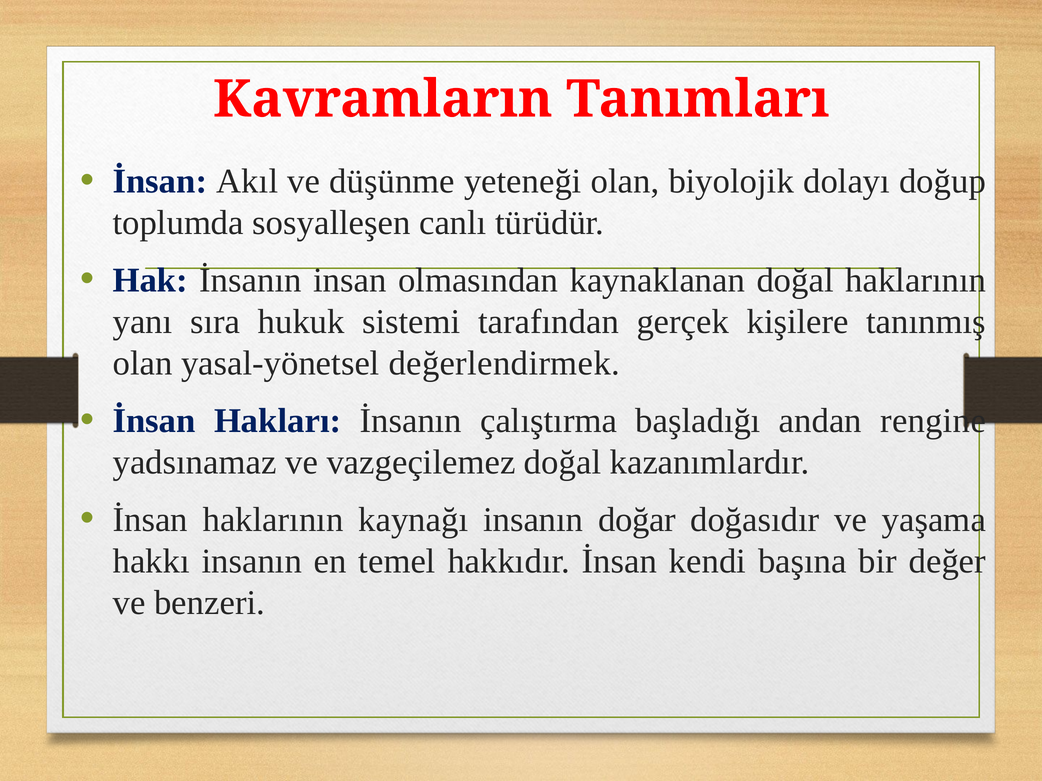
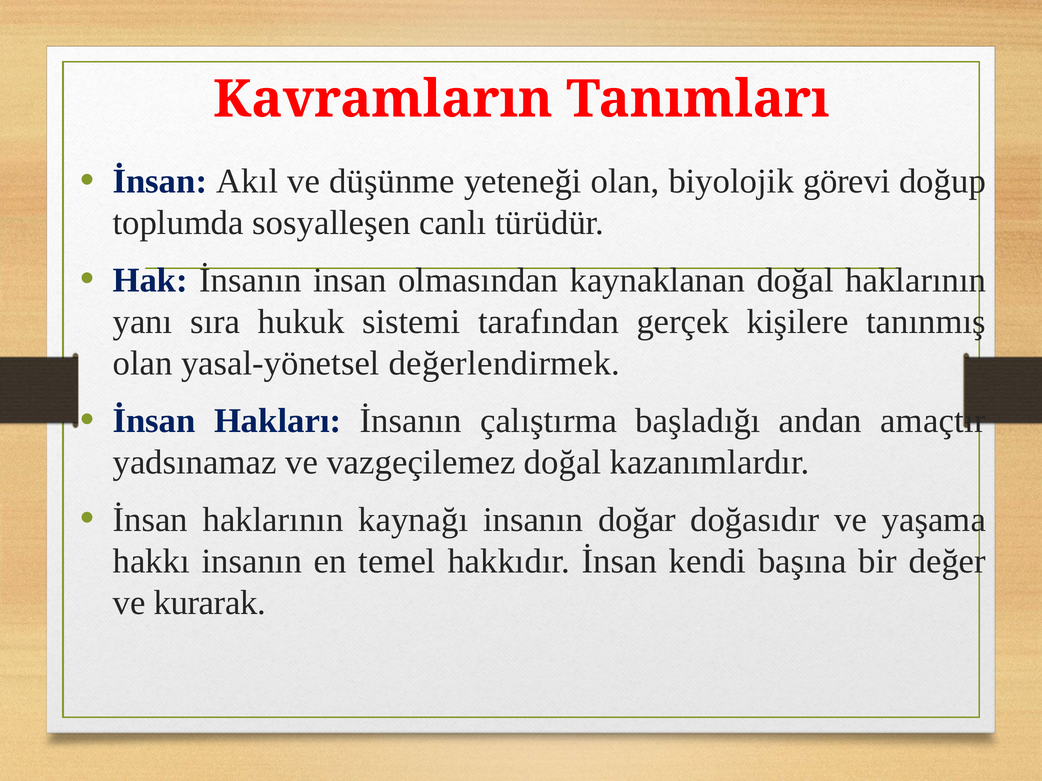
dolayı: dolayı -> görevi
rengine: rengine -> amaçtır
benzeri: benzeri -> kurarak
